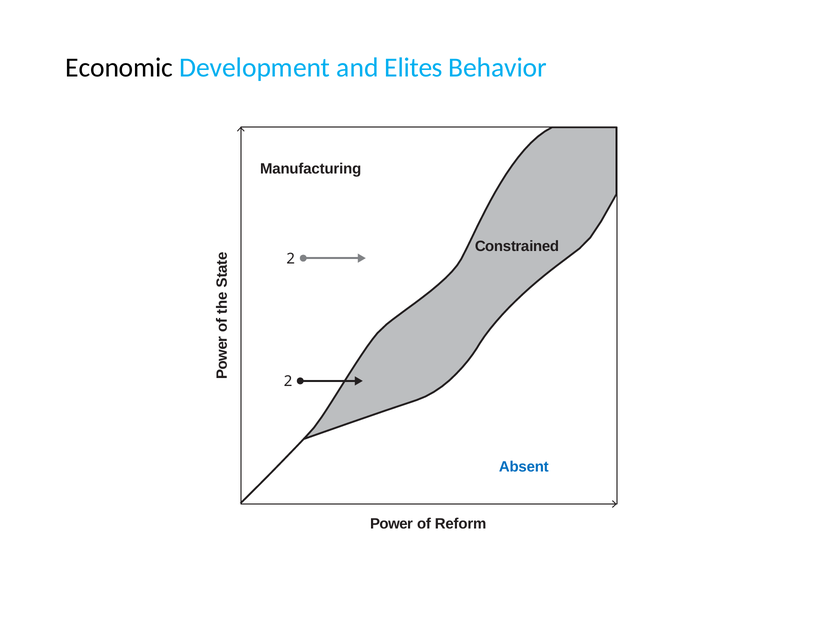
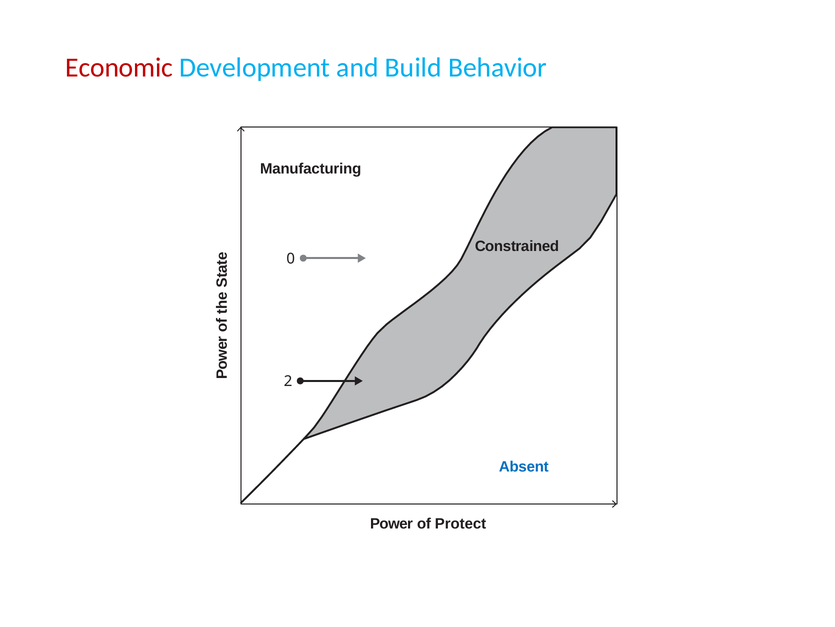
Economic colour: black -> red
Elites: Elites -> Build
2 at (291, 259): 2 -> 0
Reform: Reform -> Protect
